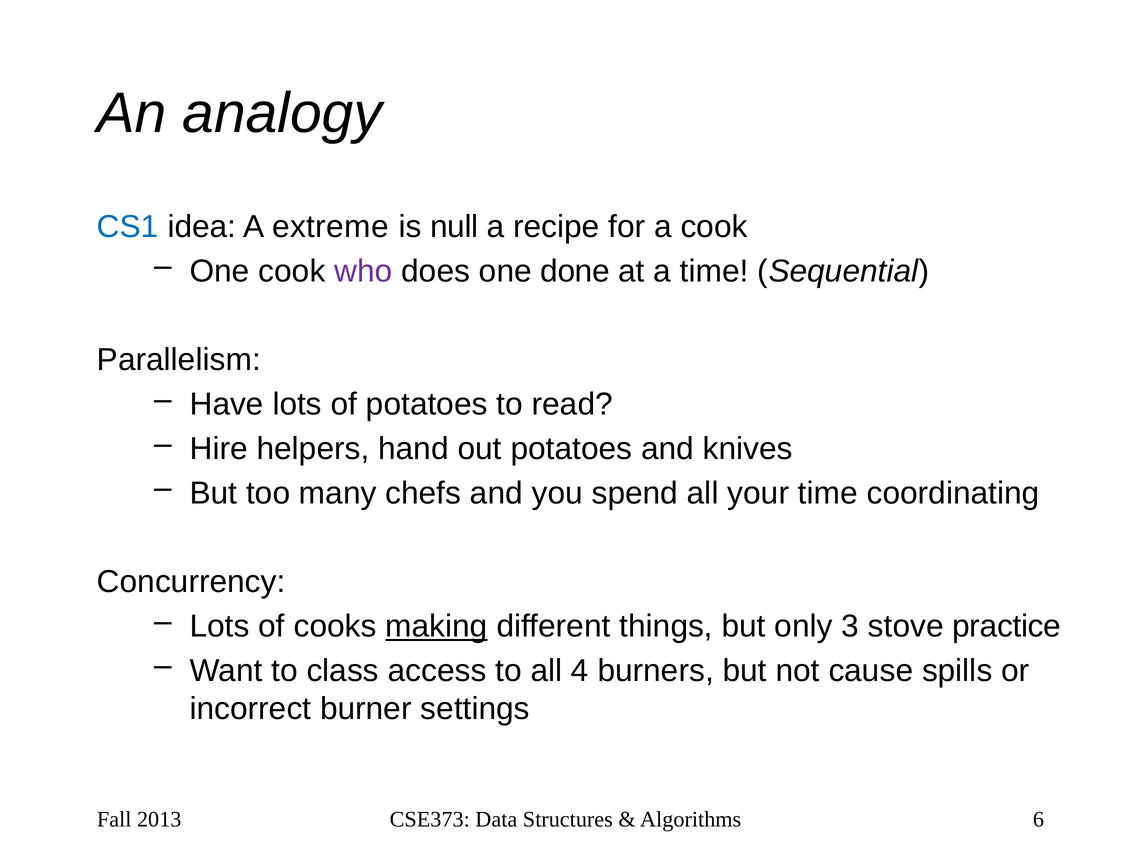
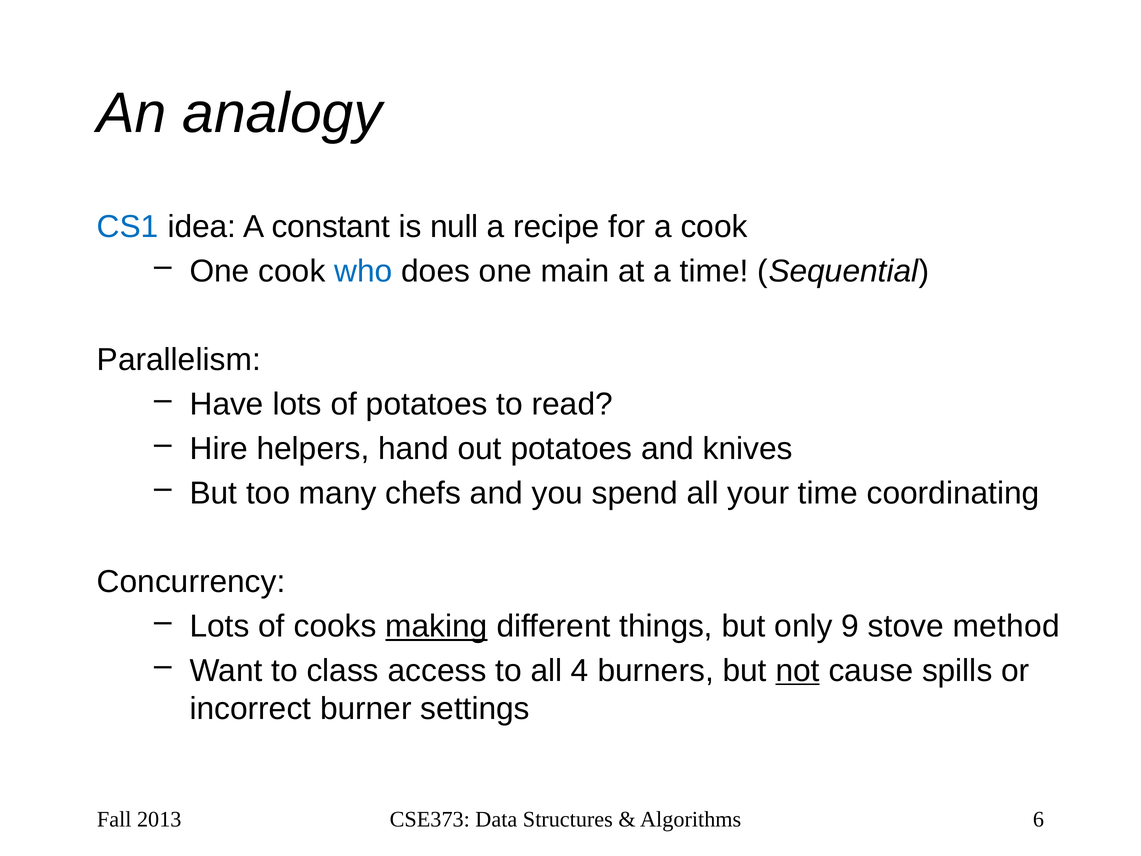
extreme: extreme -> constant
who colour: purple -> blue
done: done -> main
3: 3 -> 9
practice: practice -> method
not underline: none -> present
